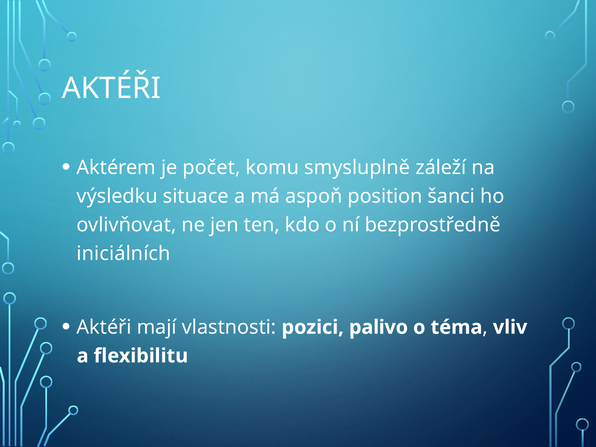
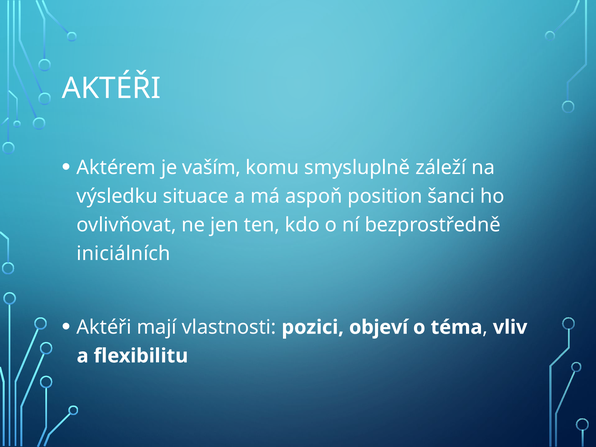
počet: počet -> vaším
palivo: palivo -> objeví
